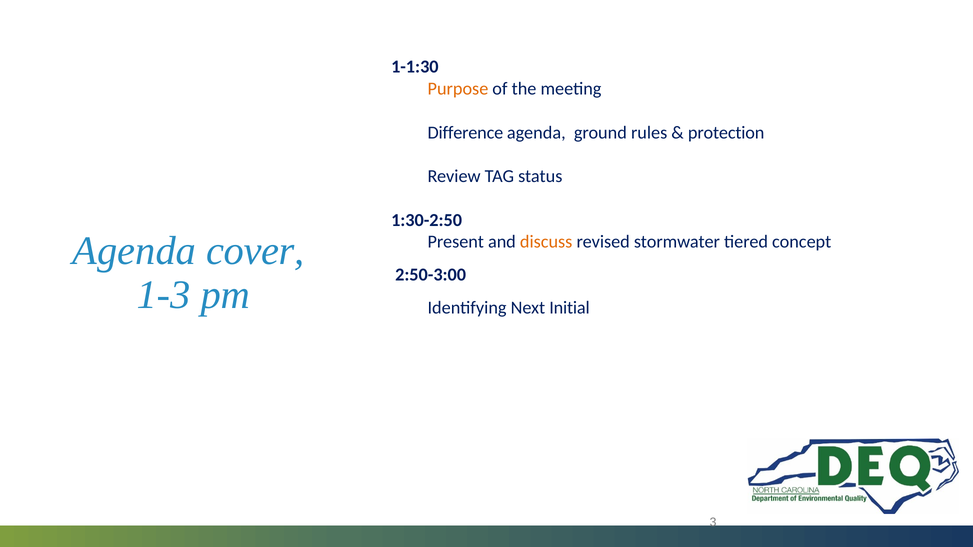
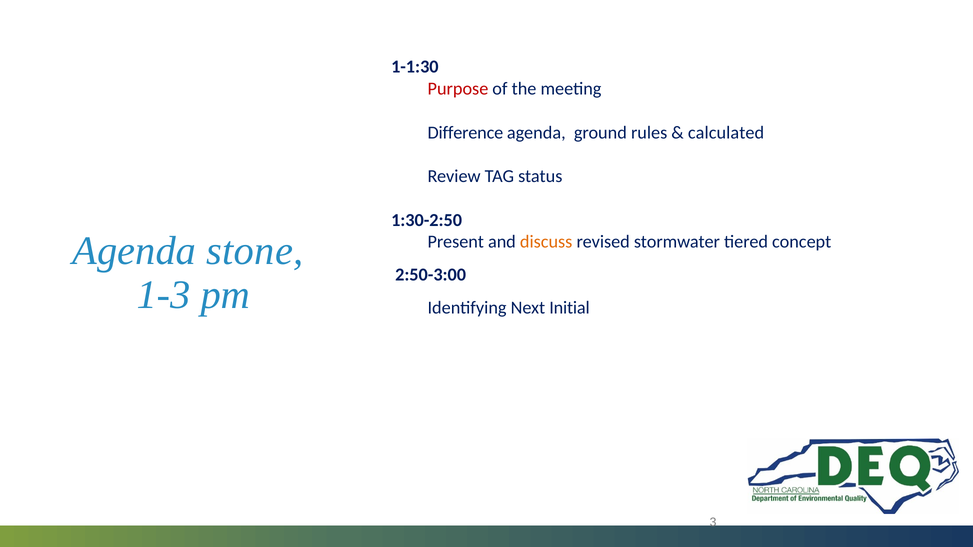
Purpose colour: orange -> red
protection: protection -> calculated
cover: cover -> stone
